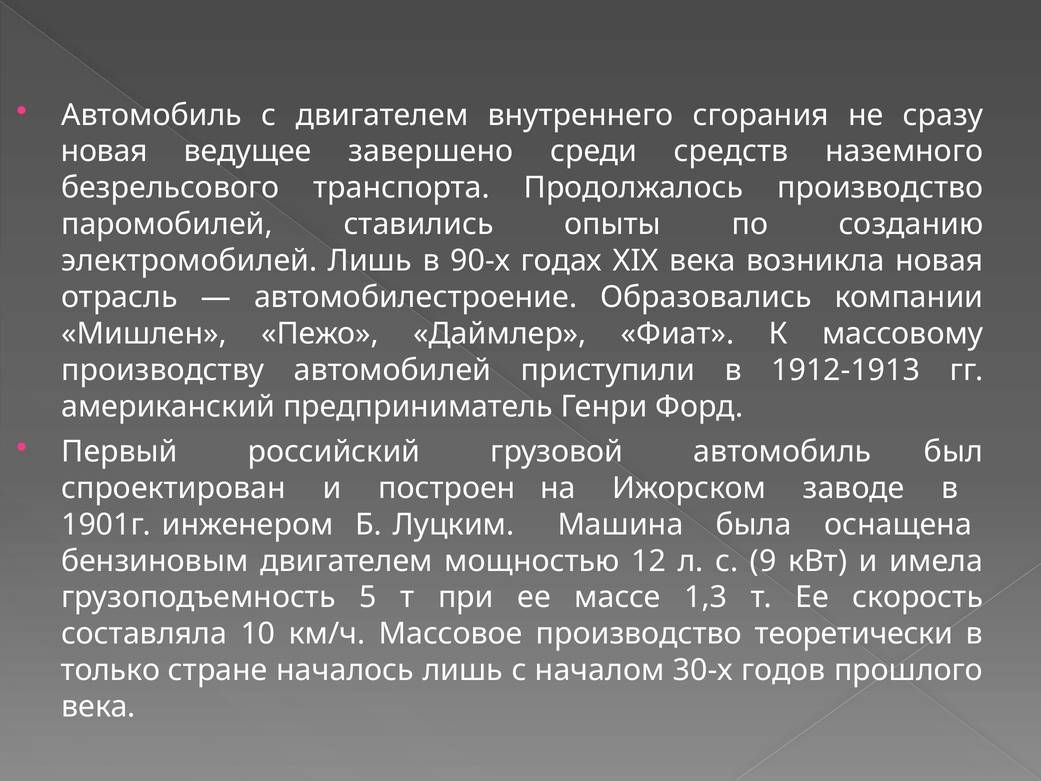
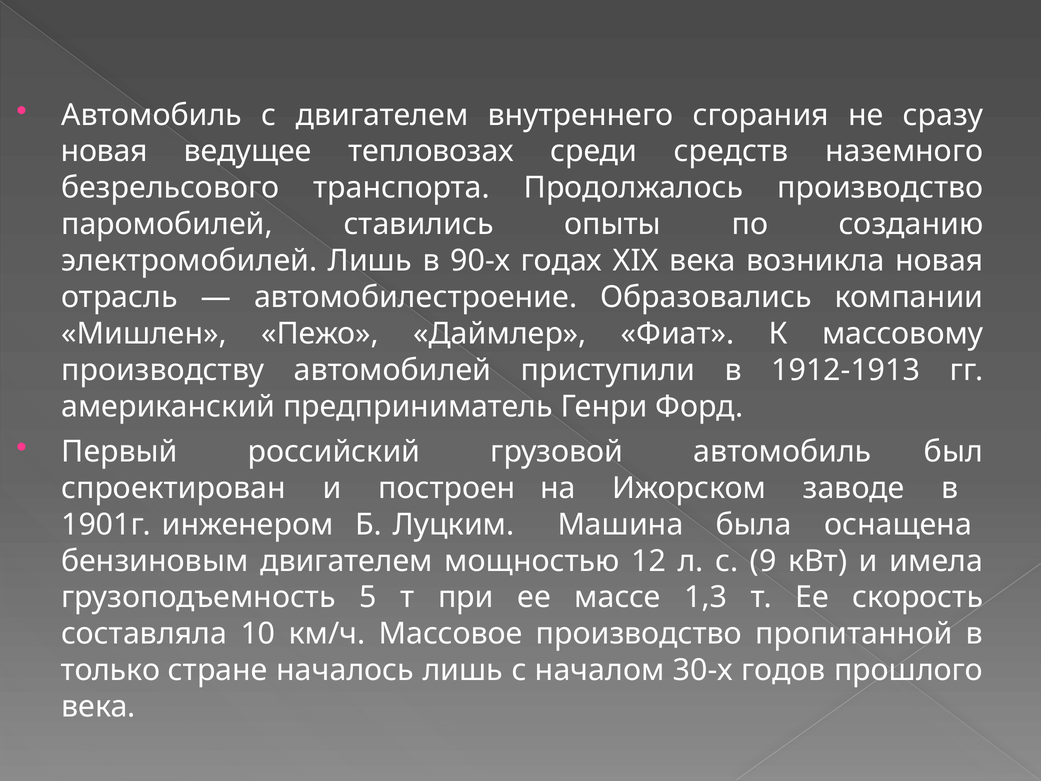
завершено: завершено -> тепловозах
теоретически: теоретически -> пропитанной
